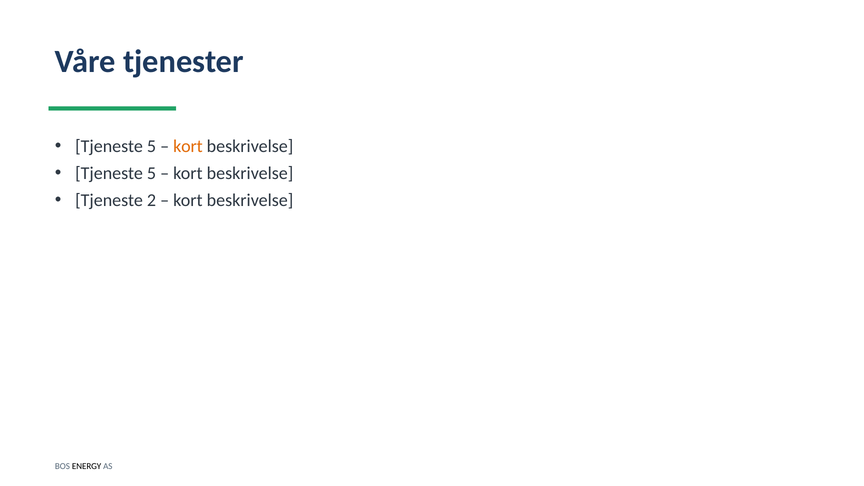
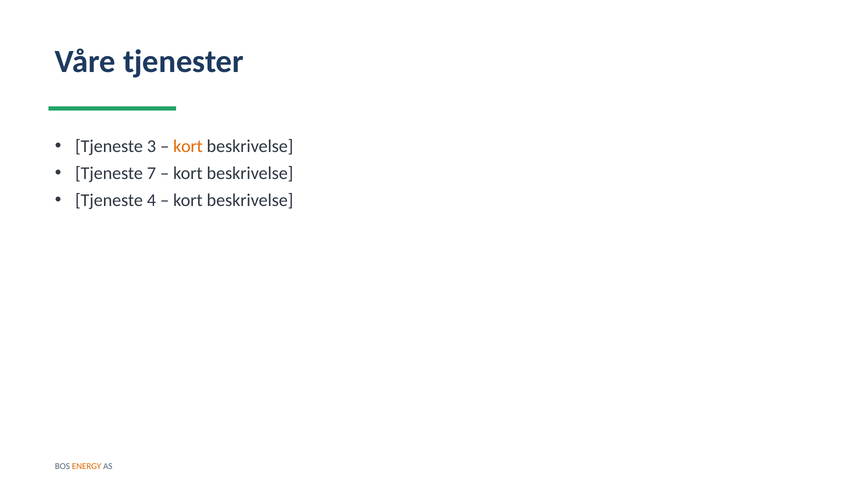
5 at (151, 146): 5 -> 3
5 at (151, 173): 5 -> 7
2: 2 -> 4
ENERGY colour: black -> orange
